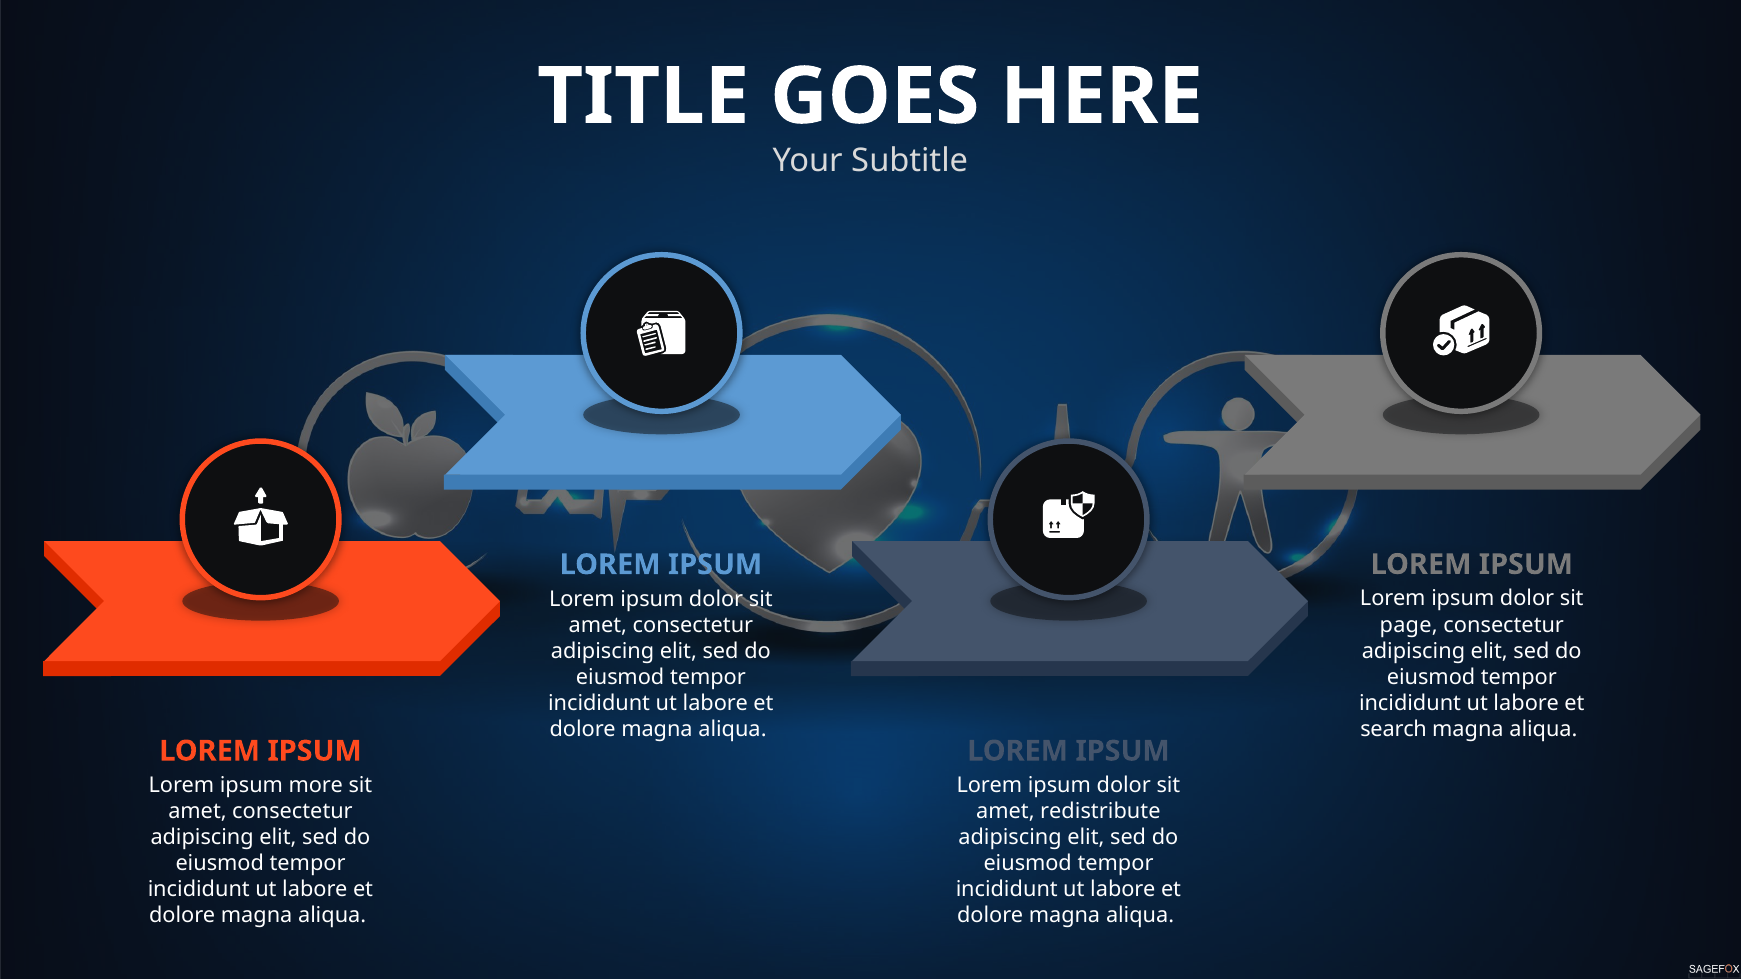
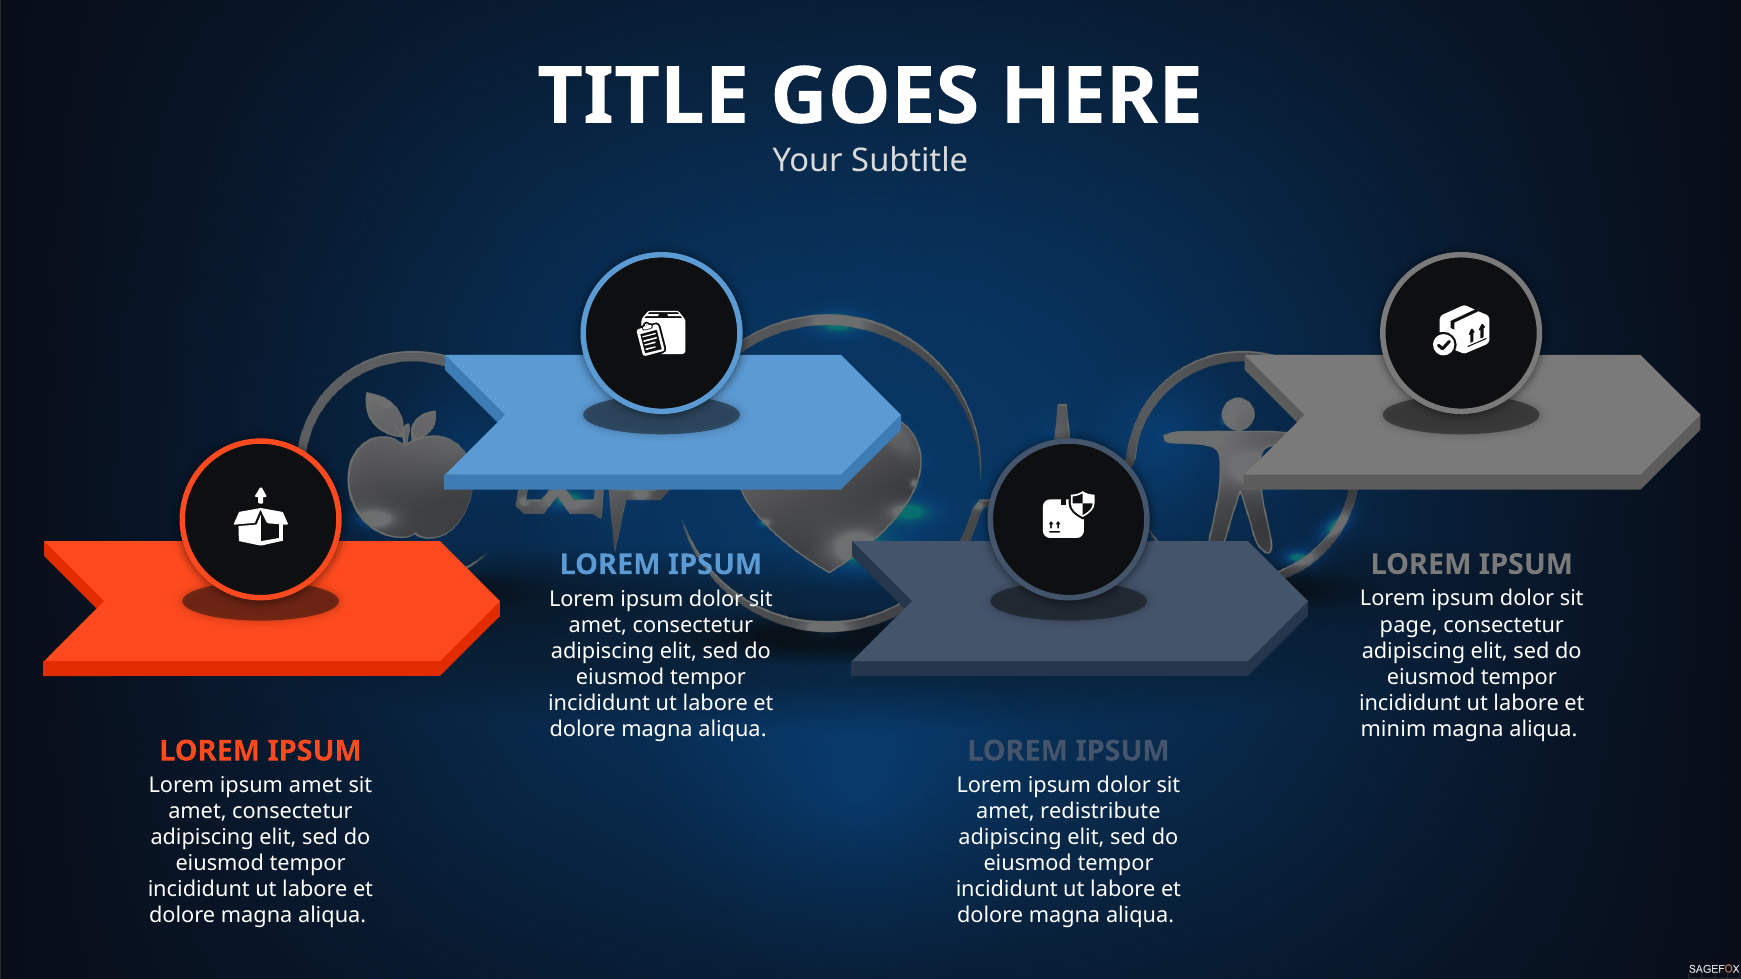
search: search -> minim
ipsum more: more -> amet
